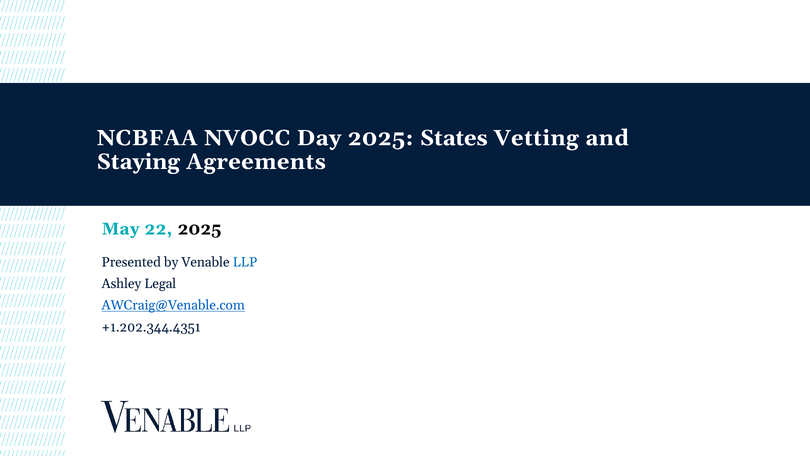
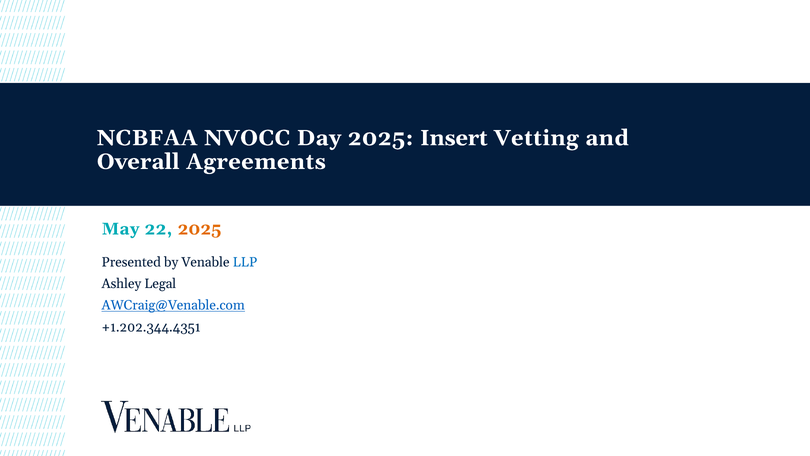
States: States -> Insert
Staying: Staying -> Overall
2025 at (199, 229) colour: black -> orange
